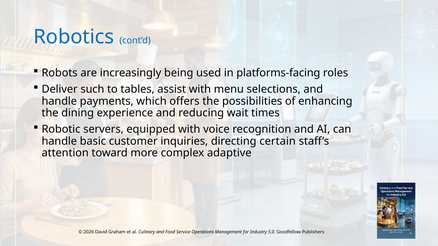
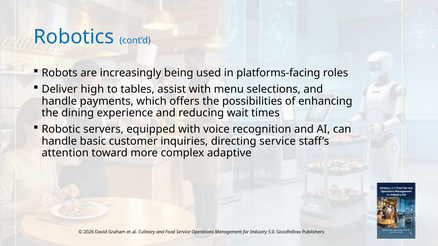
such: such -> high
directing certain: certain -> service
